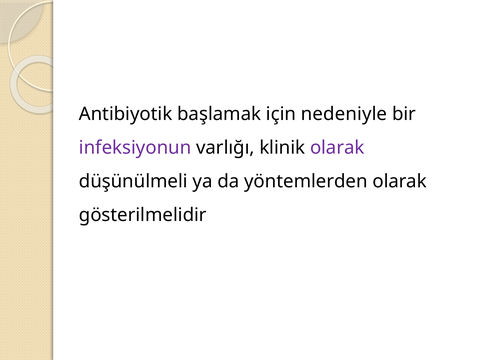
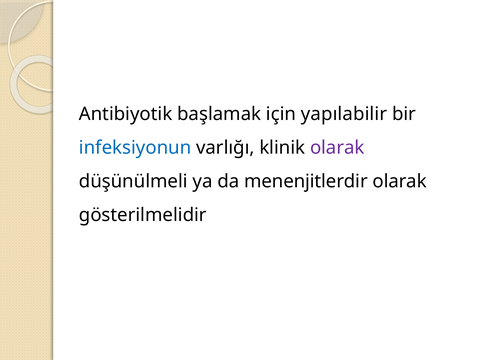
nedeniyle: nedeniyle -> yapılabilir
infeksiyonun colour: purple -> blue
yöntemlerden: yöntemlerden -> menenjitlerdir
